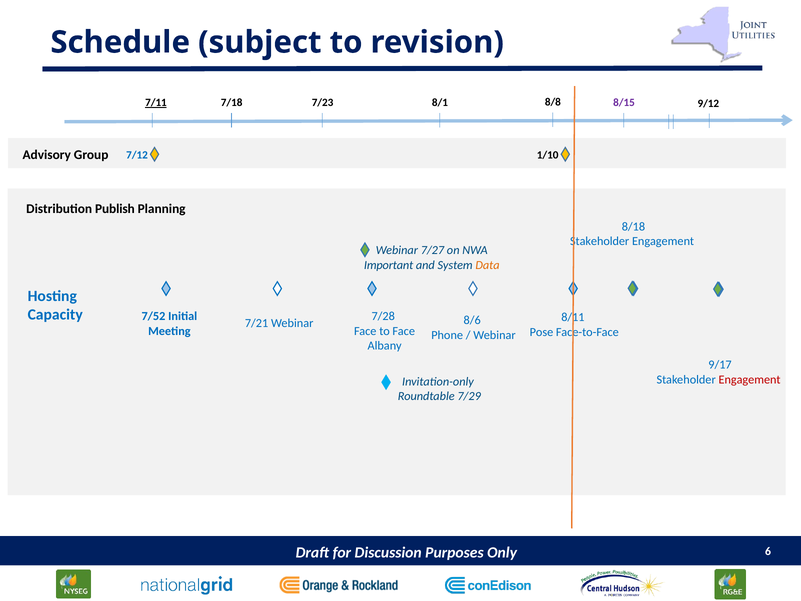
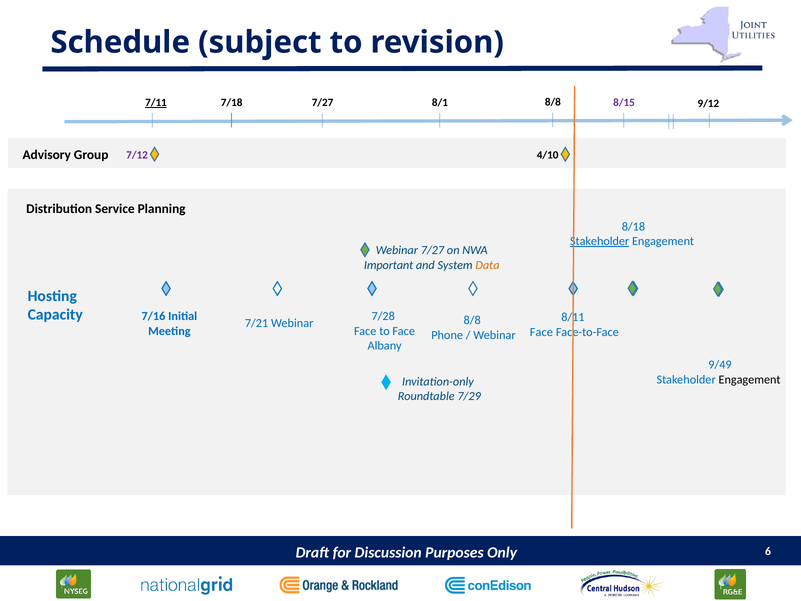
7/18 7/23: 7/23 -> 7/27
7/12 colour: blue -> purple
1/10: 1/10 -> 4/10
Publish: Publish -> Service
Stakeholder at (600, 241) underline: none -> present
7/52: 7/52 -> 7/16
8/6 at (472, 320): 8/6 -> 8/8
Pose at (541, 332): Pose -> Face
9/17: 9/17 -> 9/49
Engagement at (750, 379) colour: red -> black
